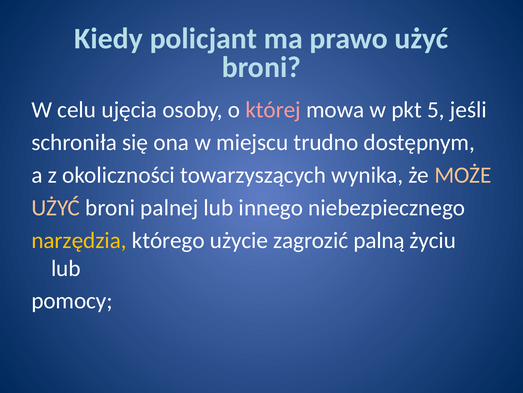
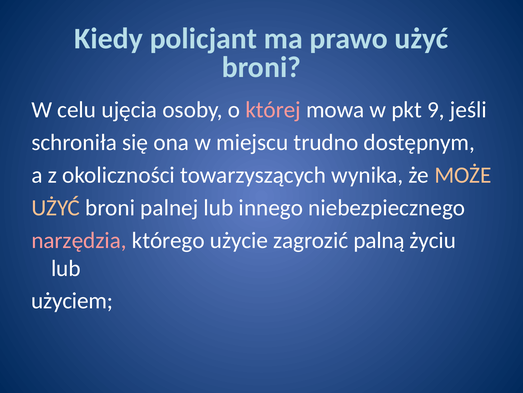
5: 5 -> 9
narzędzia colour: yellow -> pink
pomocy: pomocy -> użyciem
